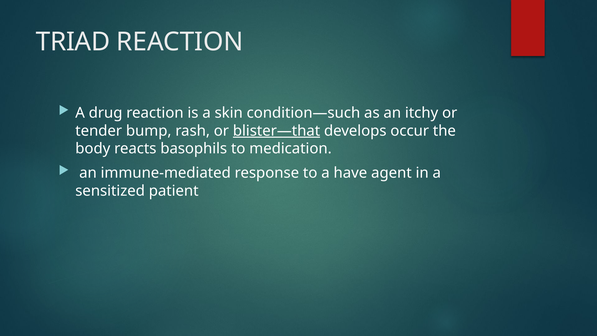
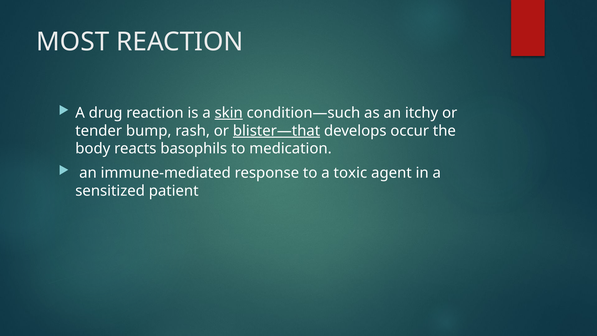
TRIAD: TRIAD -> MOST
skin underline: none -> present
have: have -> toxic
